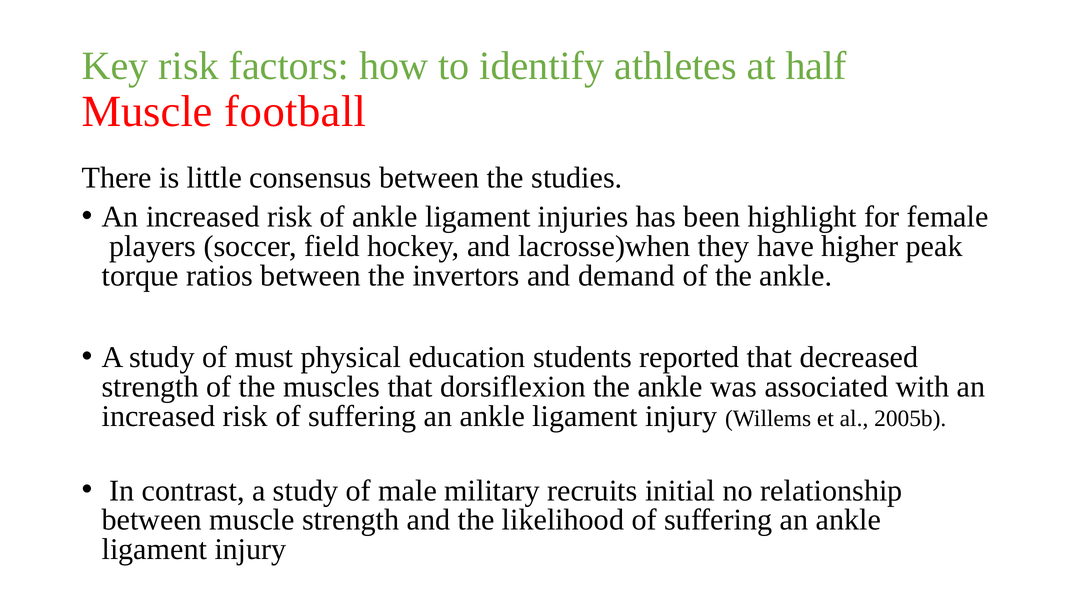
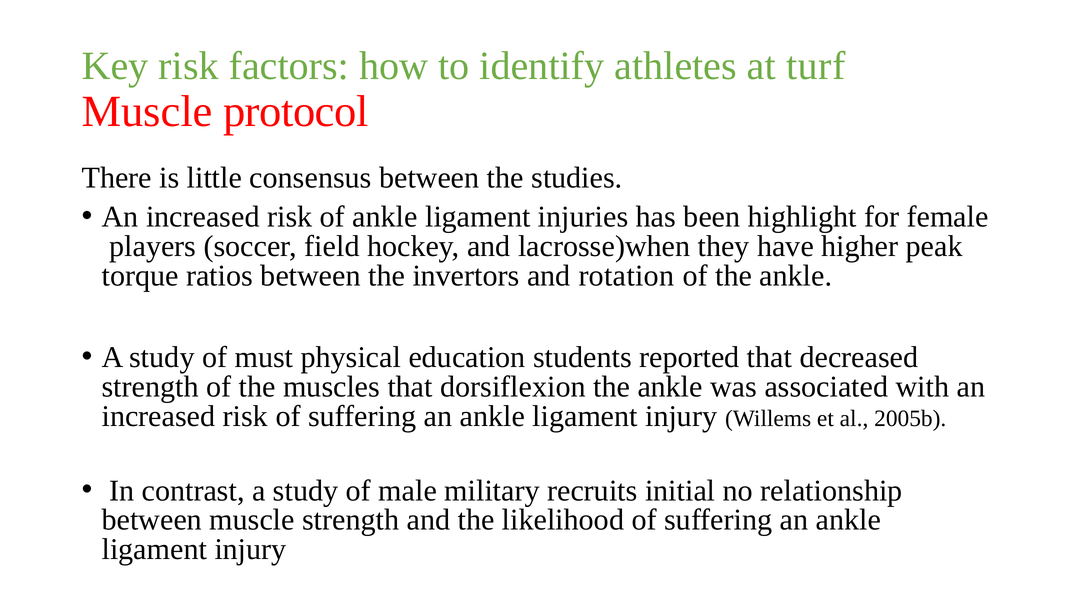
half: half -> turf
football: football -> protocol
demand: demand -> rotation
